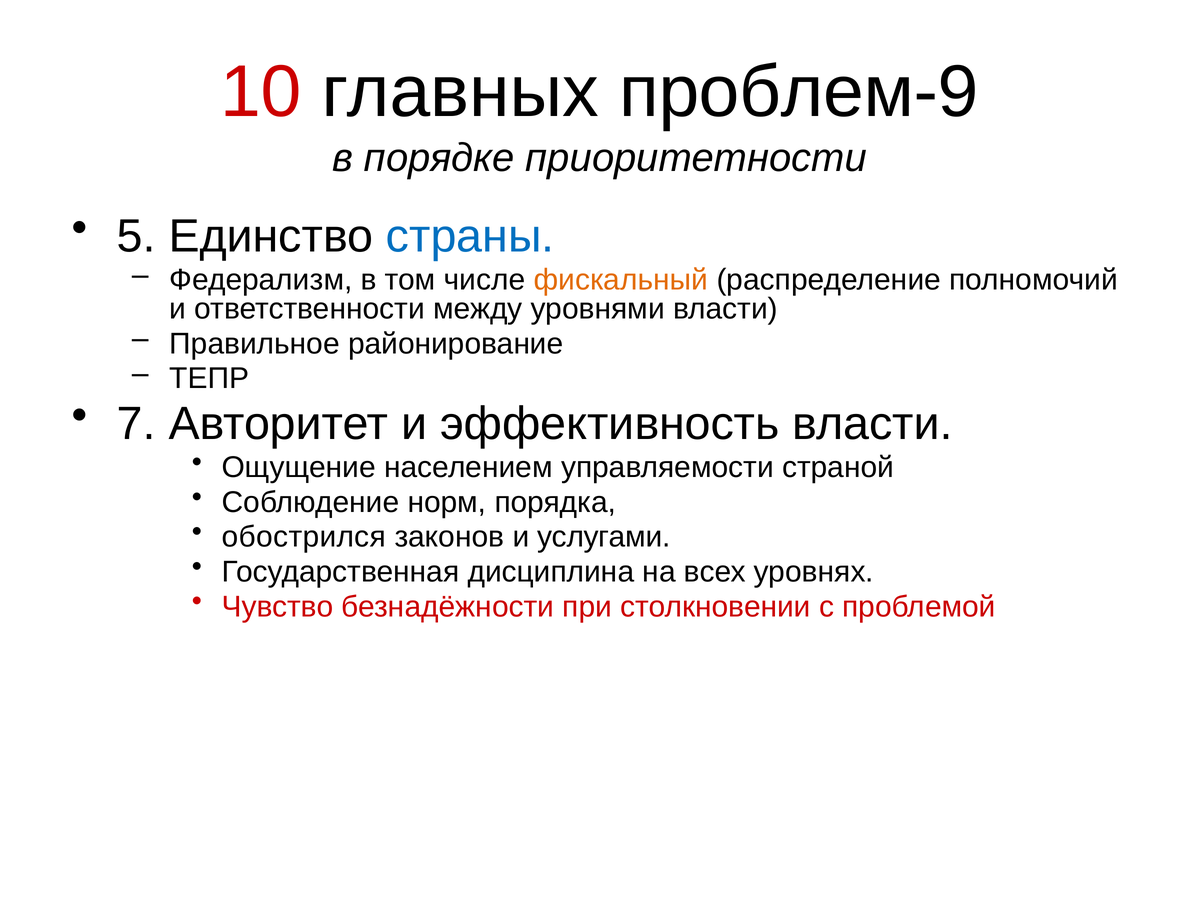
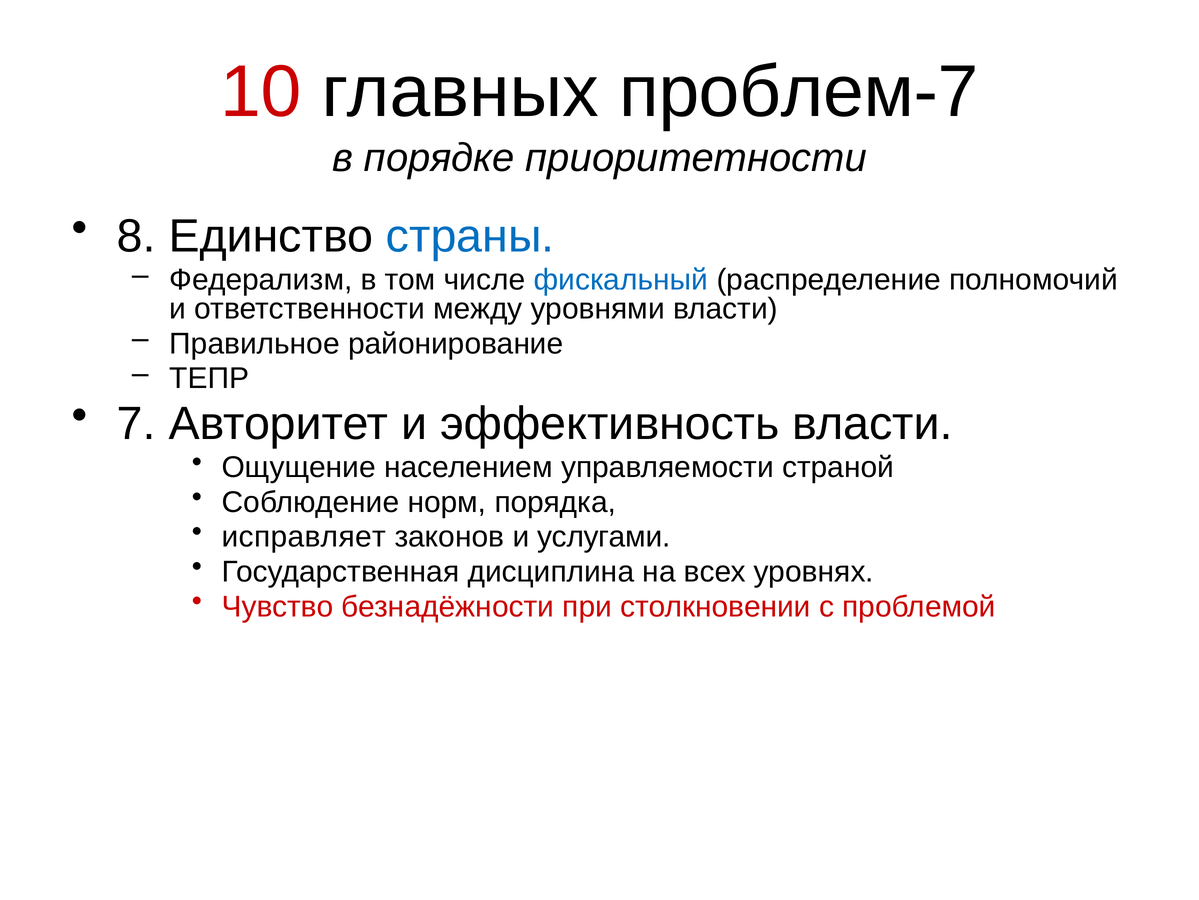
проблем-9: проблем-9 -> проблем-7
5: 5 -> 8
фискальный colour: orange -> blue
обострился: обострился -> исправляет
